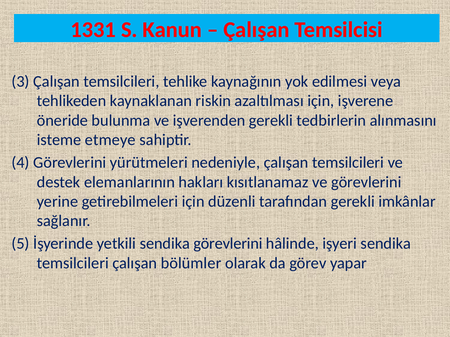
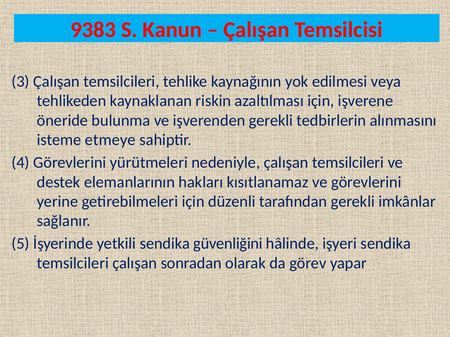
1331: 1331 -> 9383
sendika görevlerini: görevlerini -> güvenliğini
bölümler: bölümler -> sonradan
